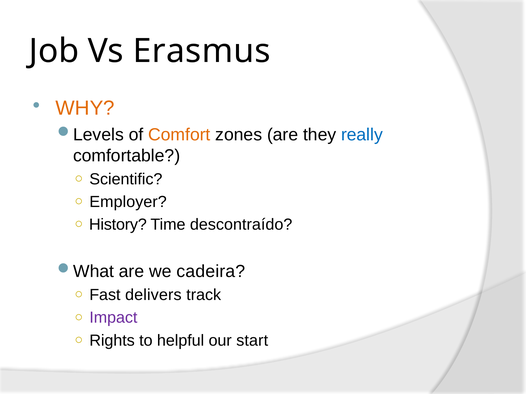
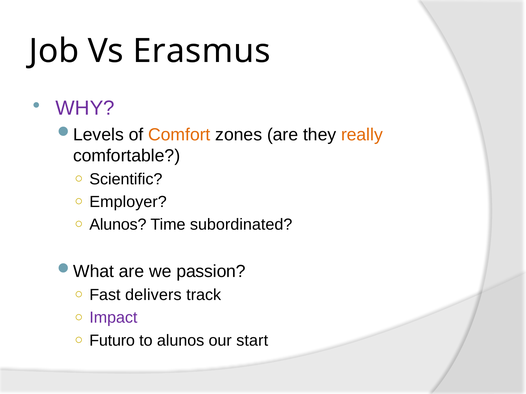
WHY colour: orange -> purple
really colour: blue -> orange
History at (118, 225): History -> Alunos
descontraído: descontraído -> subordinated
cadeira: cadeira -> passion
Rights: Rights -> Futuro
to helpful: helpful -> alunos
